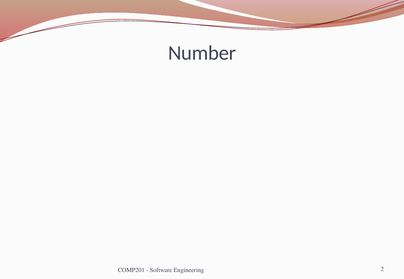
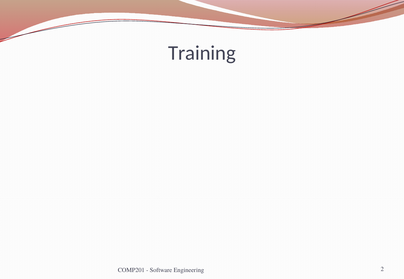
Number: Number -> Training
